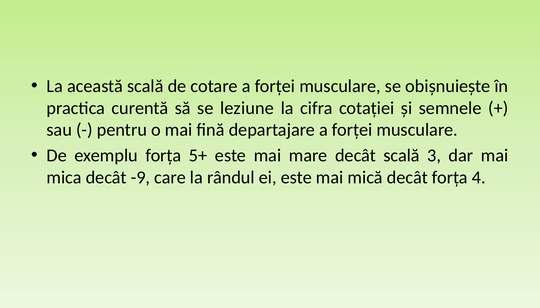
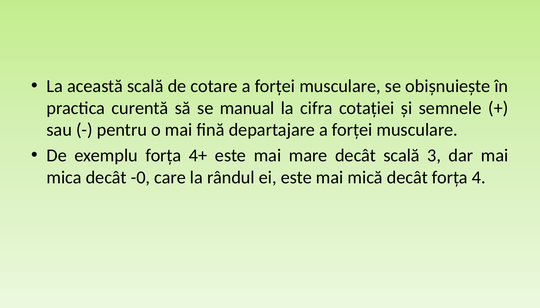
leziune: leziune -> manual
5+: 5+ -> 4+
-9: -9 -> -0
